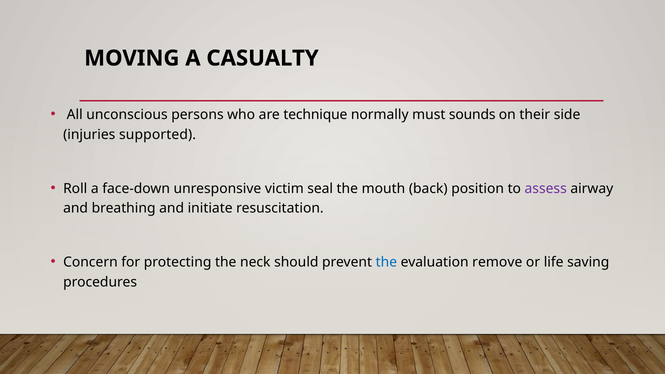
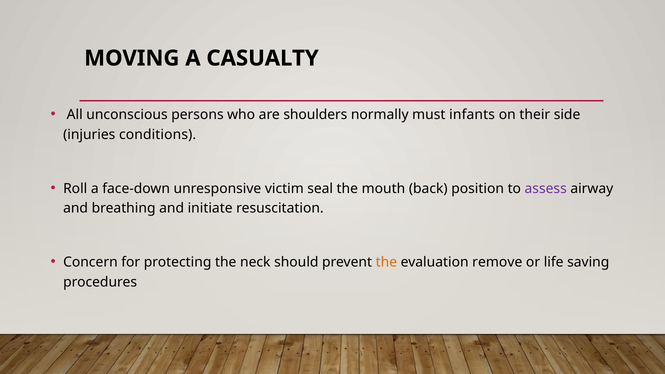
technique: technique -> shoulders
sounds: sounds -> infants
supported: supported -> conditions
the at (386, 262) colour: blue -> orange
